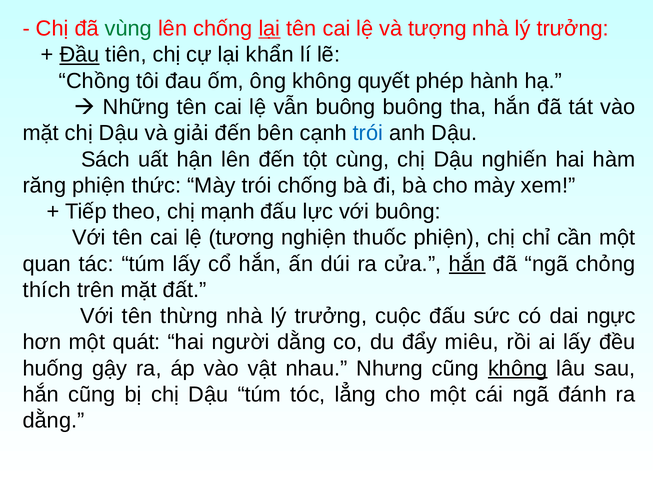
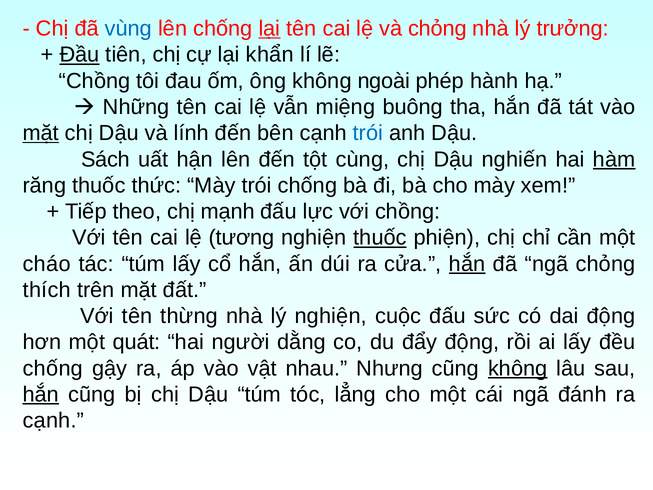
vùng colour: green -> blue
và tượng: tượng -> chỏng
quyết: quyết -> ngoài
vẫn buông: buông -> miệng
mặt at (41, 133) underline: none -> present
giải: giải -> lính
hàm underline: none -> present
răng phiện: phiện -> thuốc
với buông: buông -> chồng
thuốc at (380, 238) underline: none -> present
quan: quan -> cháo
trưởng at (331, 316): trưởng -> nghiện
dai ngực: ngực -> động
đẩy miêu: miêu -> động
huống at (53, 368): huống -> chống
hắn at (41, 394) underline: none -> present
dằng at (54, 420): dằng -> cạnh
